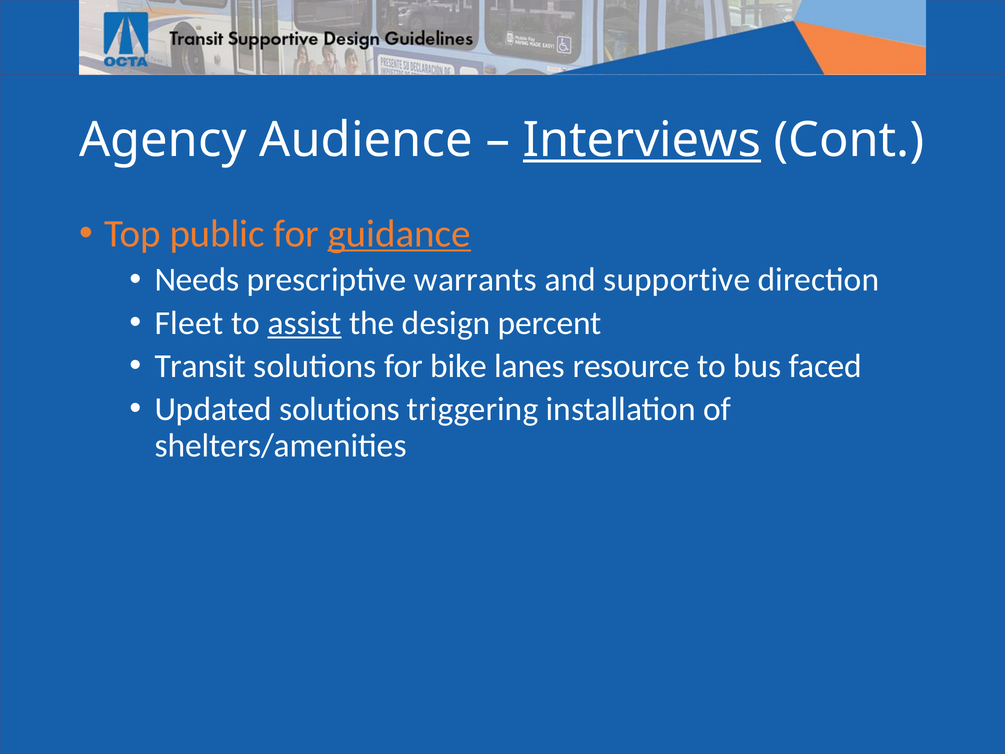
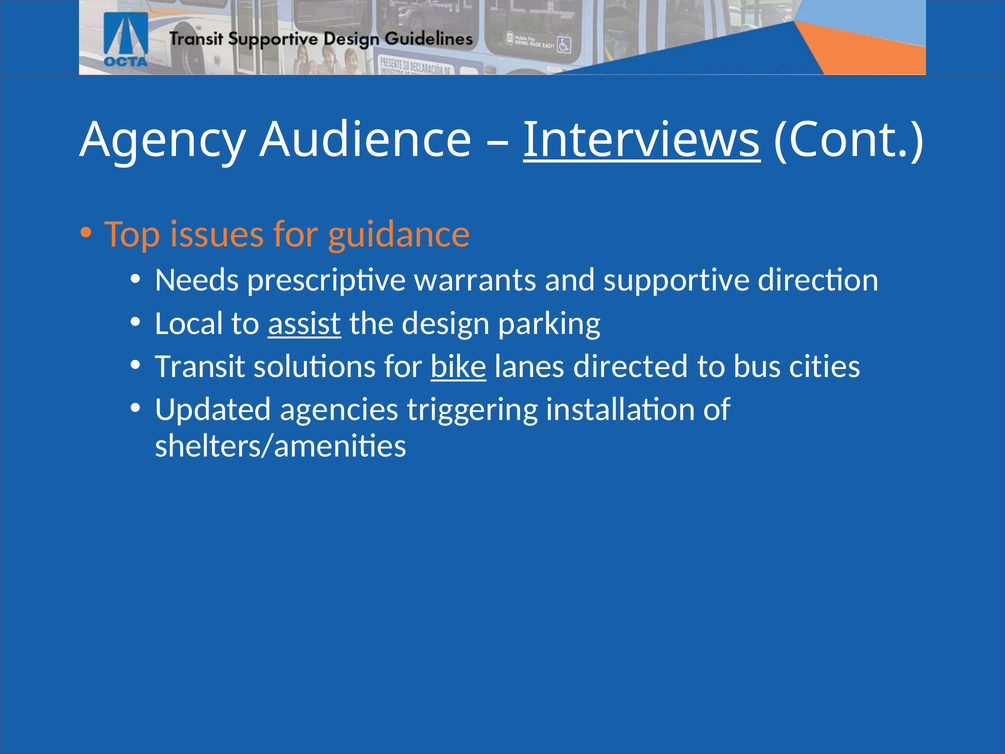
public: public -> issues
guidance underline: present -> none
Fleet: Fleet -> Local
percent: percent -> parking
bike underline: none -> present
resource: resource -> directed
faced: faced -> cities
Updated solutions: solutions -> agencies
